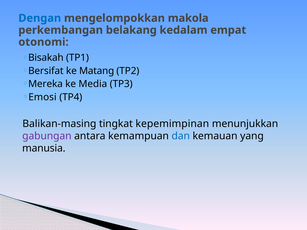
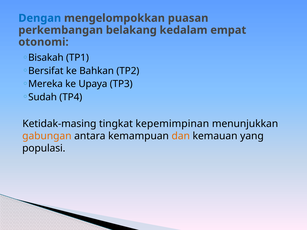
makola: makola -> puasan
Matang: Matang -> Bahkan
Media: Media -> Upaya
Emosi: Emosi -> Sudah
Balikan-masing: Balikan-masing -> Ketidak-masing
gabungan colour: purple -> orange
dan colour: blue -> orange
manusia: manusia -> populasi
